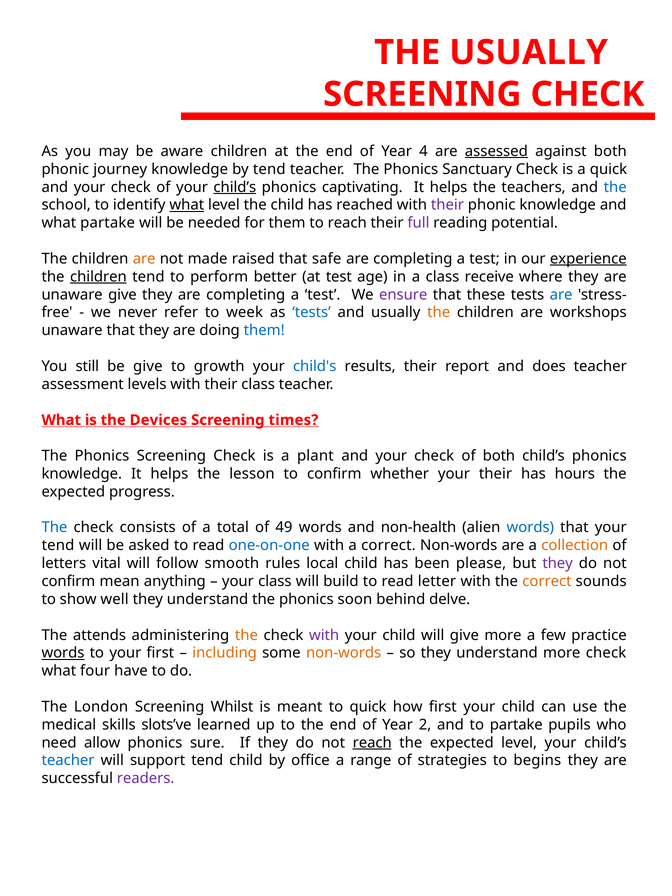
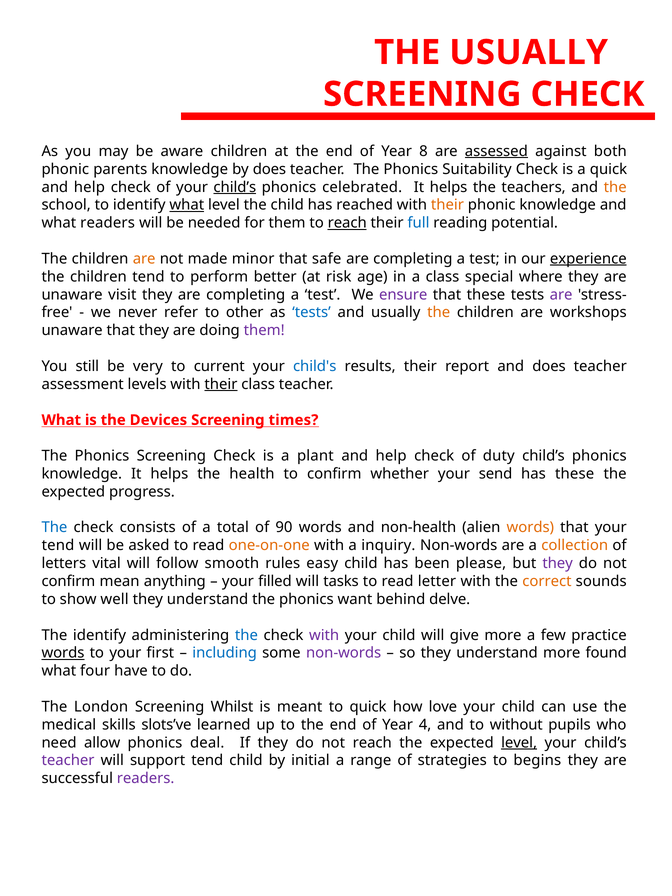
4: 4 -> 8
journey: journey -> parents
by tend: tend -> does
Sanctuary: Sanctuary -> Suitability
your at (90, 187): your -> help
captivating: captivating -> celebrated
the at (615, 187) colour: blue -> orange
their at (447, 205) colour: purple -> orange
what partake: partake -> readers
reach at (347, 223) underline: none -> present
full colour: purple -> blue
raised: raised -> minor
children at (98, 277) underline: present -> none
at test: test -> risk
receive: receive -> special
unaware give: give -> visit
are at (561, 295) colour: blue -> purple
week: week -> other
them at (264, 330) colour: blue -> purple
be give: give -> very
growth: growth -> current
their at (221, 384) underline: none -> present
your at (391, 456): your -> help
of both: both -> duty
lesson: lesson -> health
your their: their -> send
has hours: hours -> these
49: 49 -> 90
words at (530, 528) colour: blue -> orange
one-on-one colour: blue -> orange
a correct: correct -> inquiry
local: local -> easy
your class: class -> filled
build: build -> tasks
soon: soon -> want
The attends: attends -> identify
the at (246, 635) colour: orange -> blue
including colour: orange -> blue
non-words at (344, 653) colour: orange -> purple
more check: check -> found
how first: first -> love
2: 2 -> 4
to partake: partake -> without
sure: sure -> deal
reach at (372, 743) underline: present -> none
level at (519, 743) underline: none -> present
teacher at (68, 761) colour: blue -> purple
office: office -> initial
